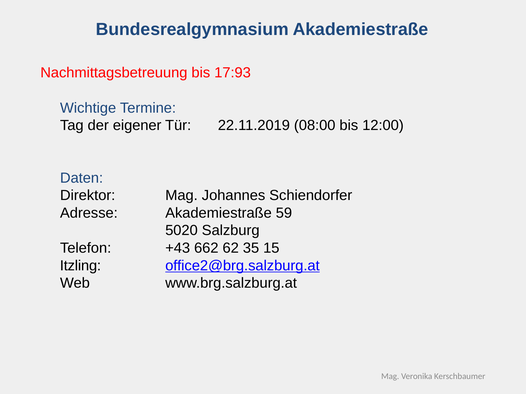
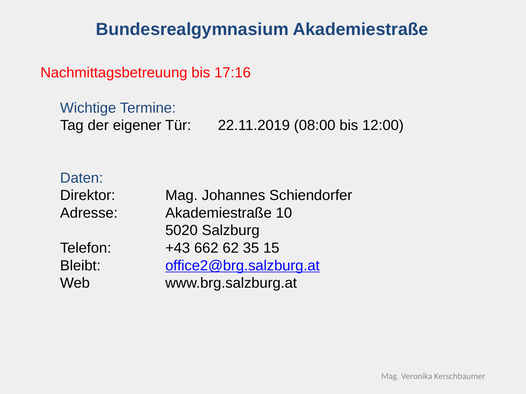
17:93: 17:93 -> 17:16
59: 59 -> 10
Itzling: Itzling -> Bleibt
